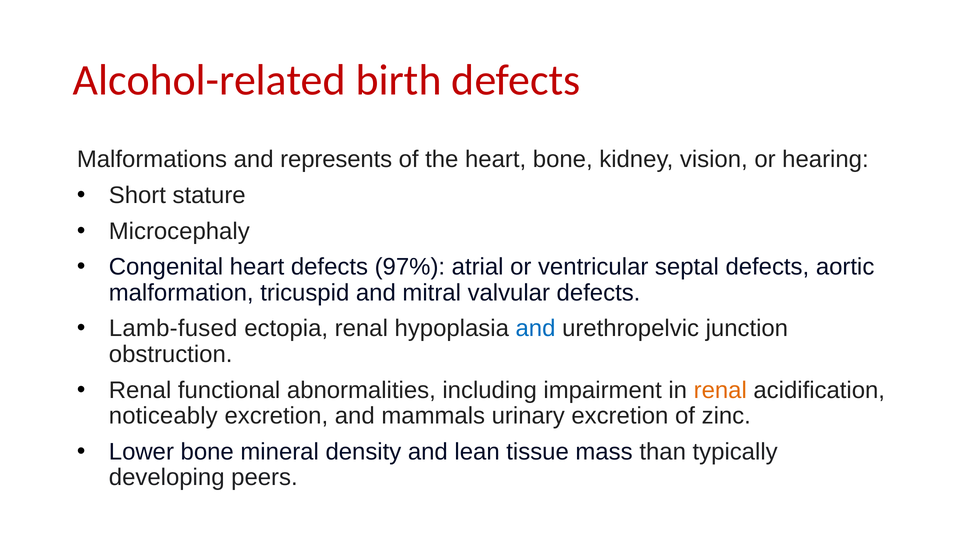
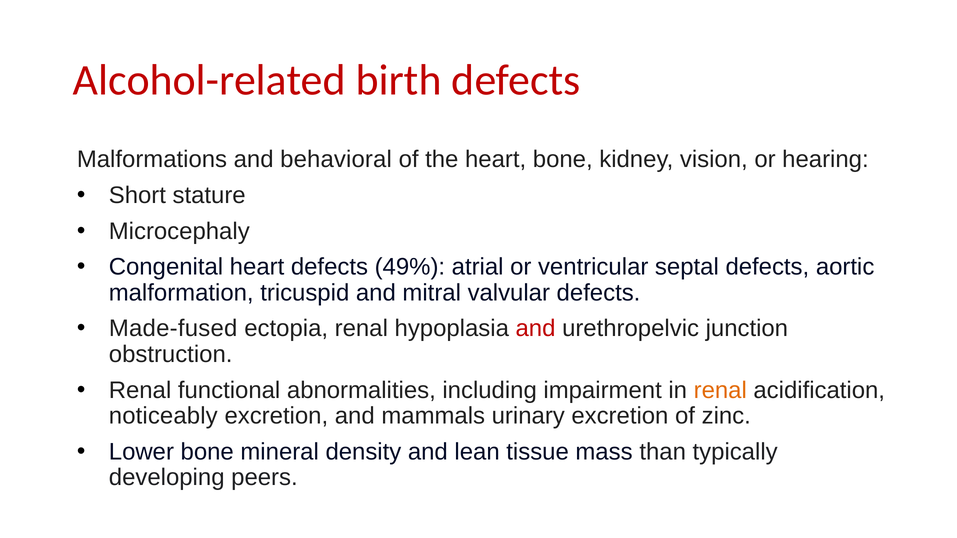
represents: represents -> behavioral
97%: 97% -> 49%
Lamb-fused: Lamb-fused -> Made-fused
and at (536, 329) colour: blue -> red
